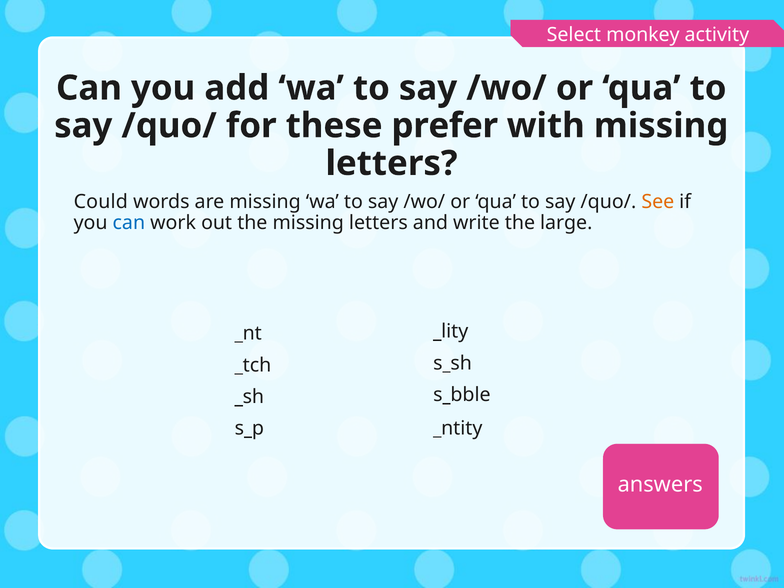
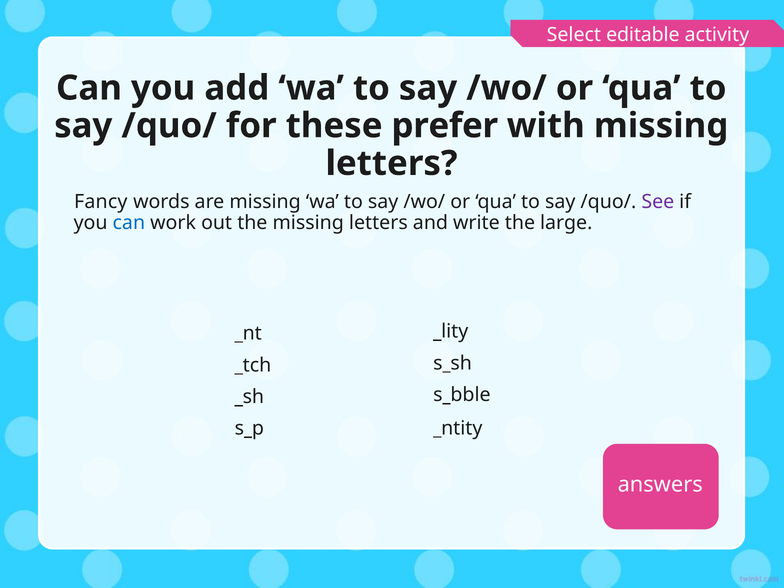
monkey: monkey -> editable
Could: Could -> Fancy
See colour: orange -> purple
